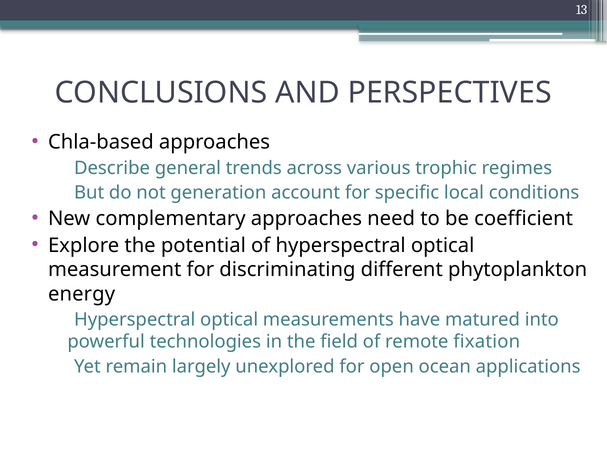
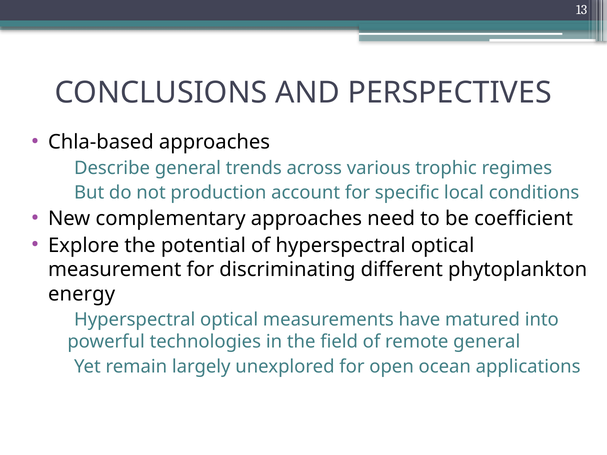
generation: generation -> production
remote fixation: fixation -> general
